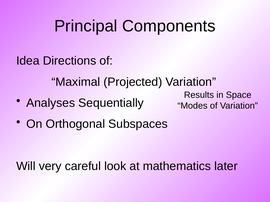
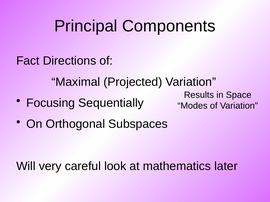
Idea: Idea -> Fact
Analyses: Analyses -> Focusing
